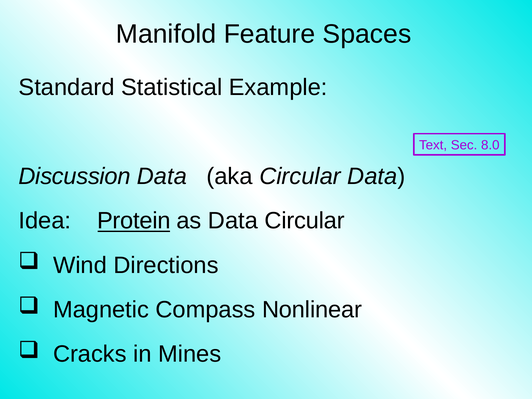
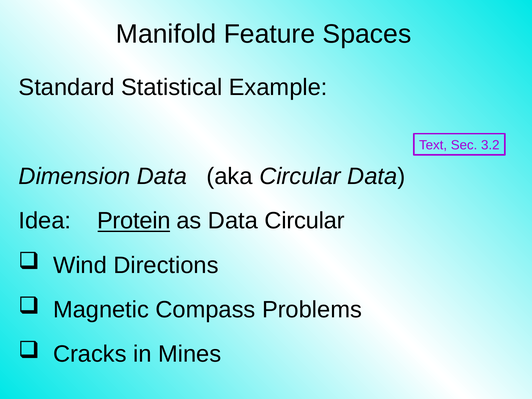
8.0: 8.0 -> 3.2
Discussion: Discussion -> Dimension
Nonlinear: Nonlinear -> Problems
